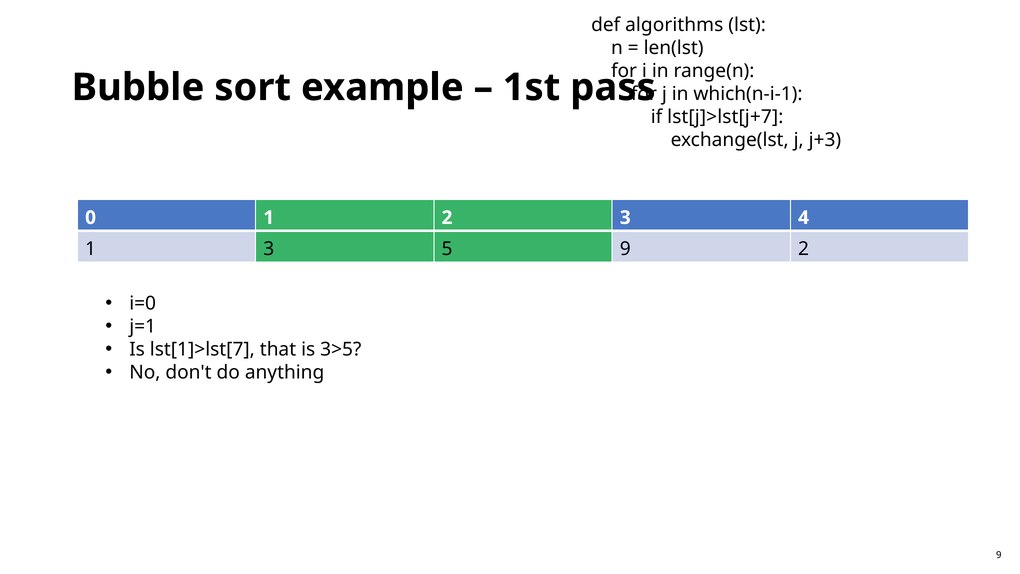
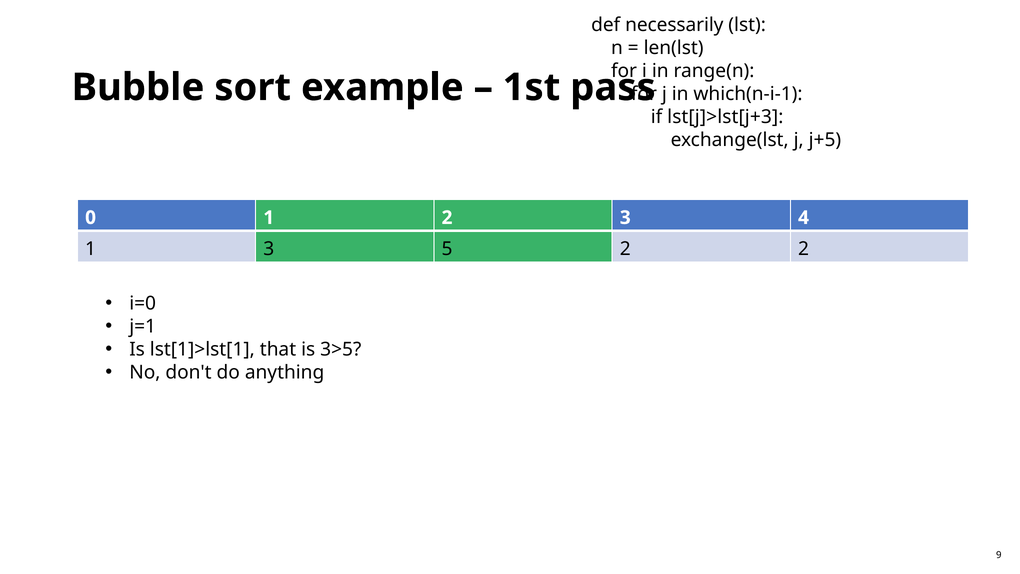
algorithms: algorithms -> necessarily
lst[j]>lst[j+7: lst[j]>lst[j+7 -> lst[j]>lst[j+3
j+3: j+3 -> j+5
5 9: 9 -> 2
lst[1]>lst[7: lst[1]>lst[7 -> lst[1]>lst[1
